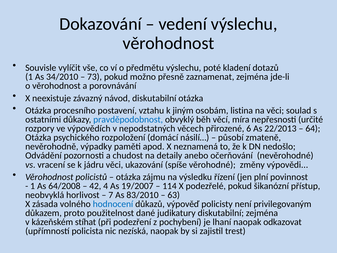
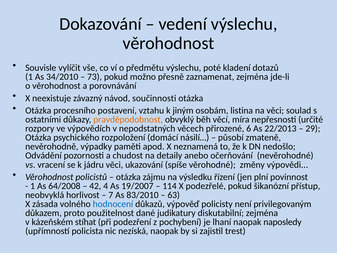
návod diskutabilní: diskutabilní -> součinnosti
pravděpodobnost colour: blue -> orange
64: 64 -> 29
odkazovat: odkazovat -> naposledy
